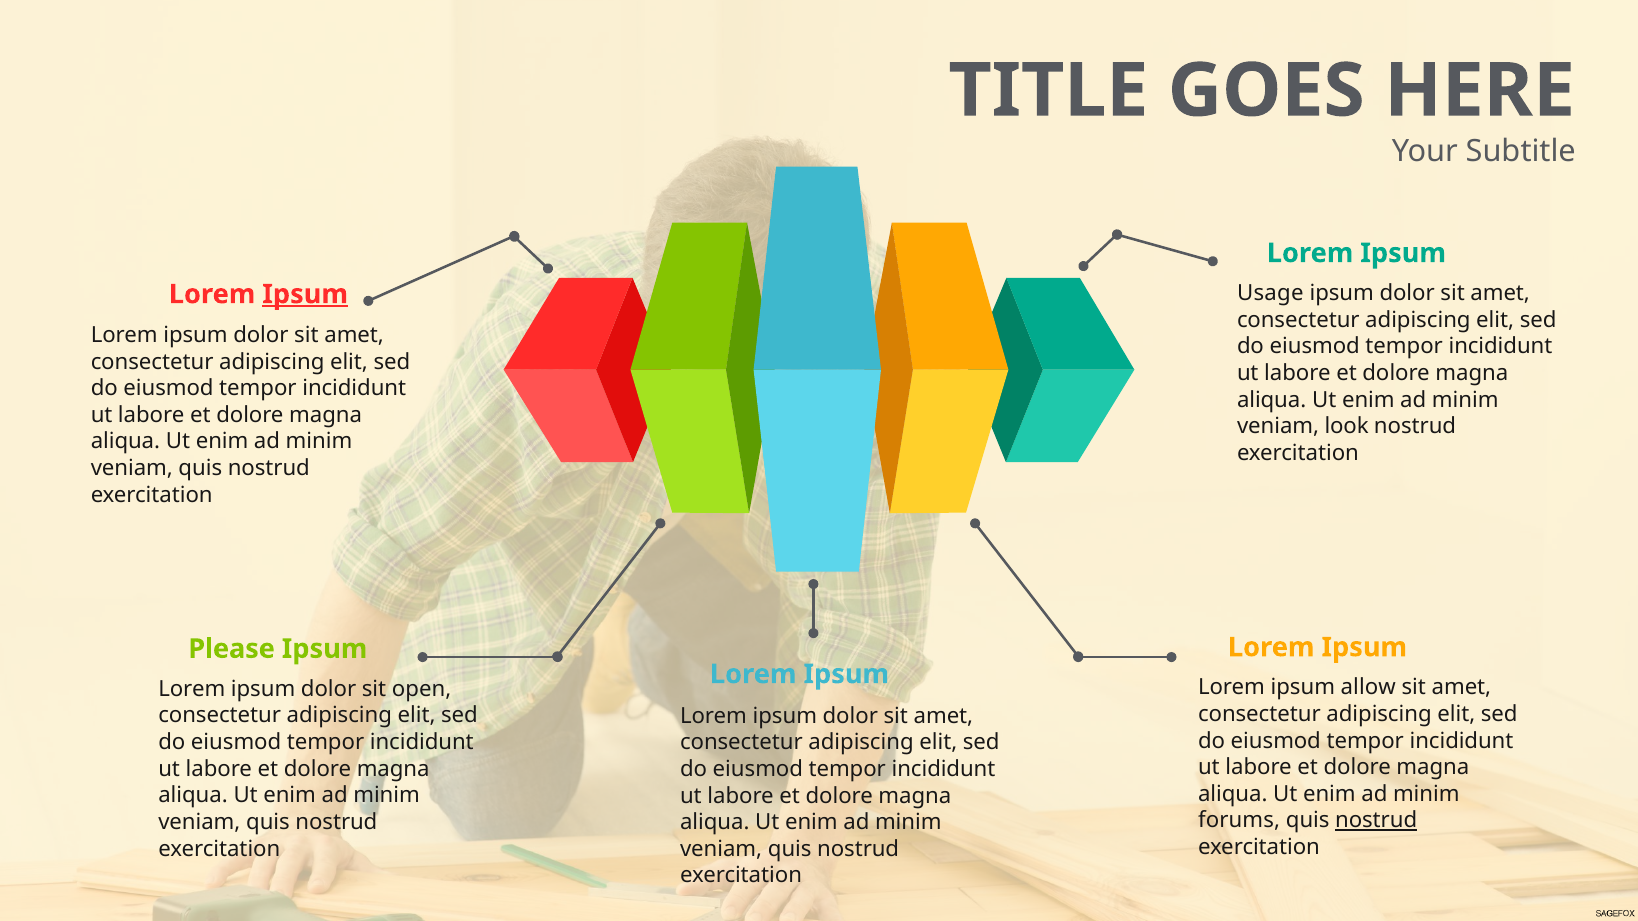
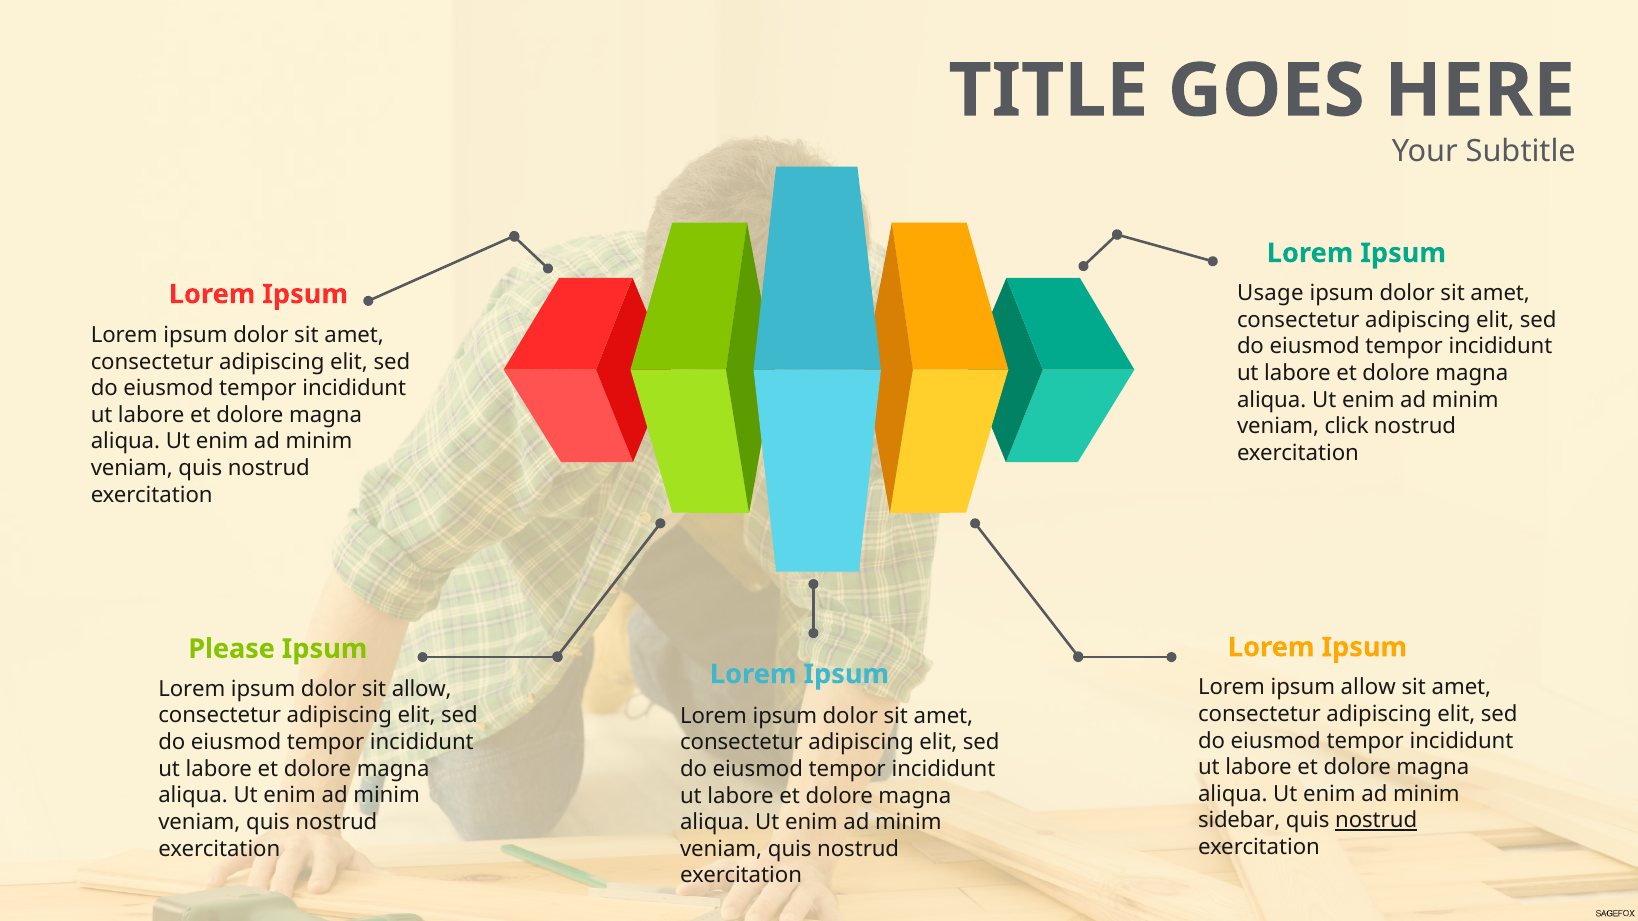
Ipsum at (305, 294) underline: present -> none
look: look -> click
sit open: open -> allow
forums: forums -> sidebar
